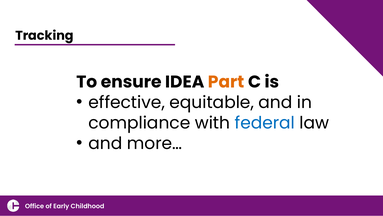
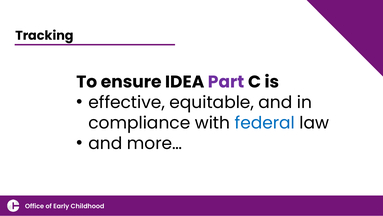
Part colour: orange -> purple
